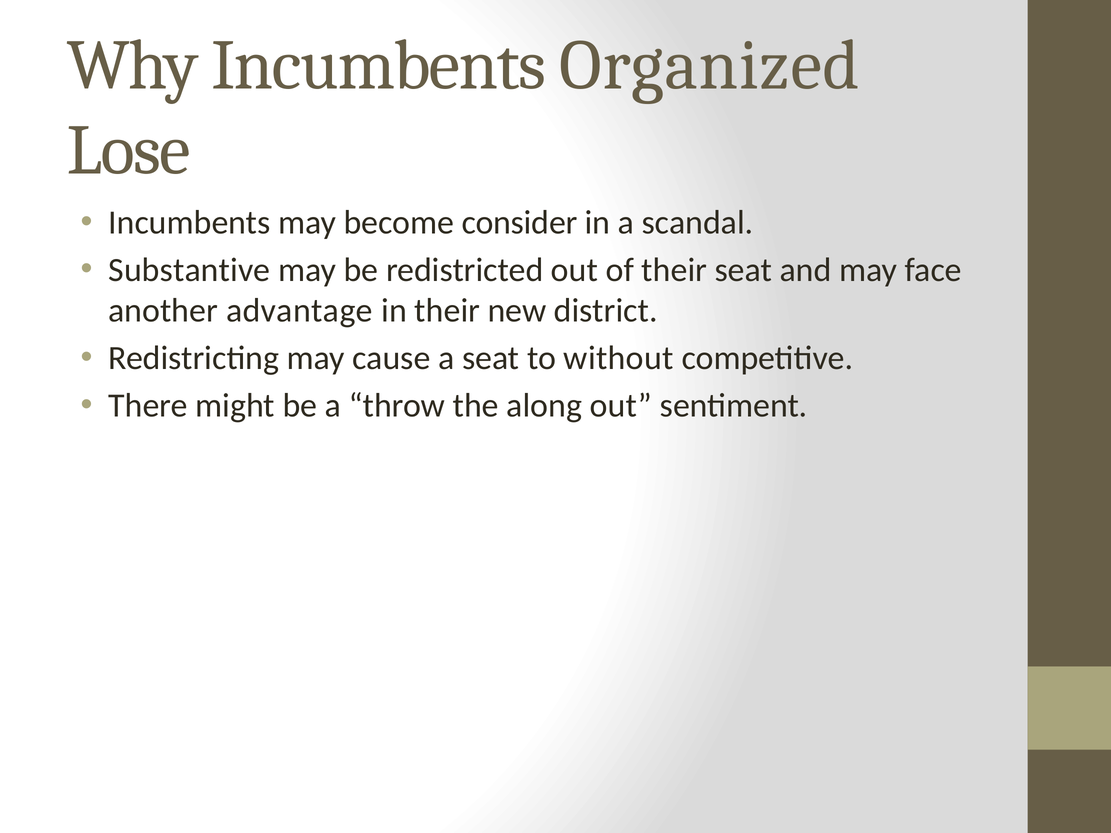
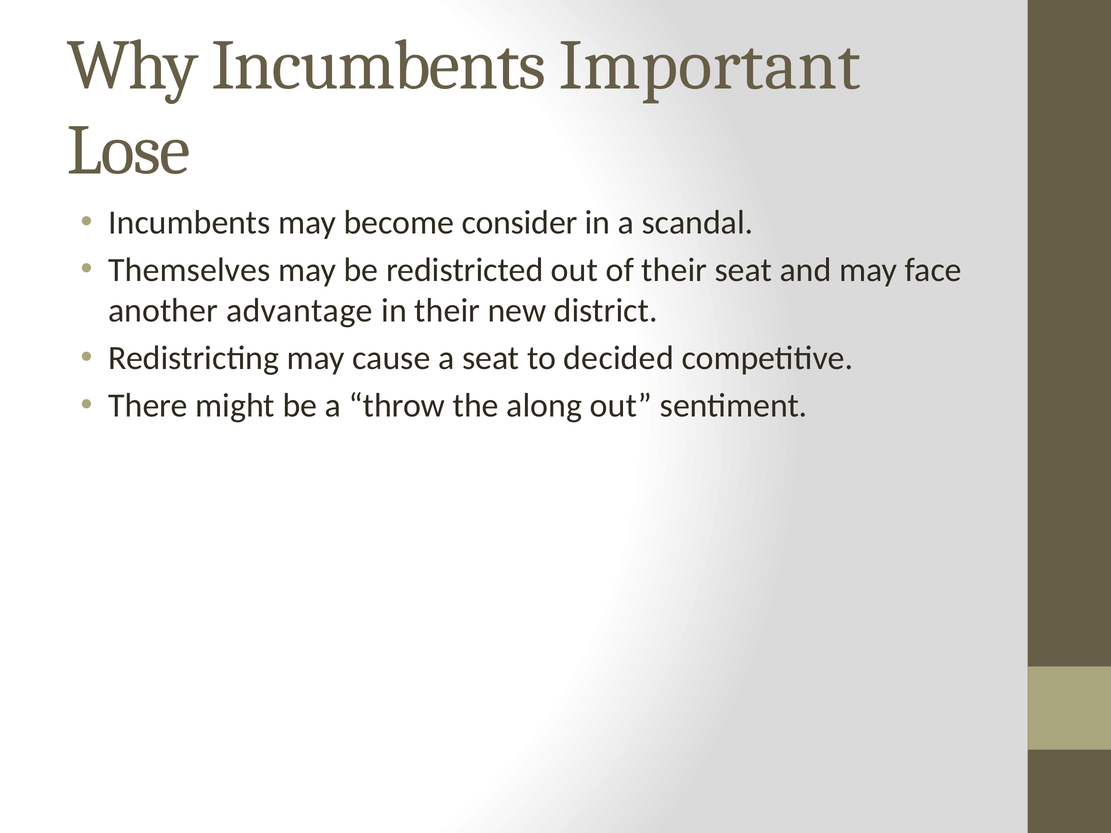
Organized: Organized -> Important
Substantive: Substantive -> Themselves
without: without -> decided
